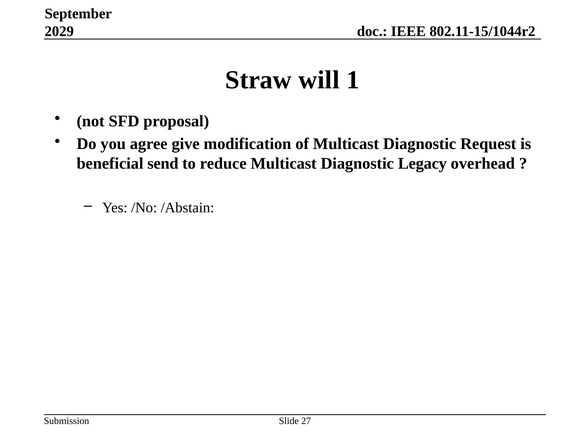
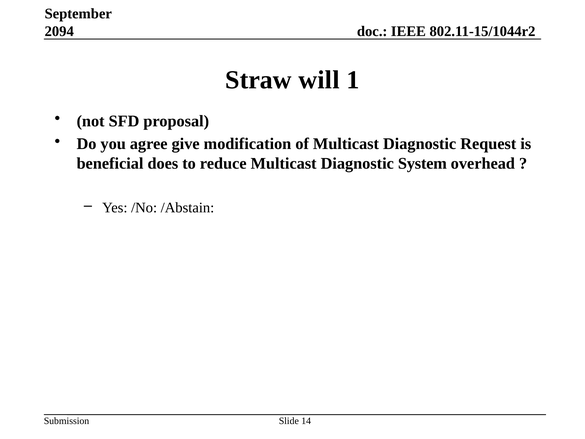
2029: 2029 -> 2094
send: send -> does
Legacy: Legacy -> System
27: 27 -> 14
